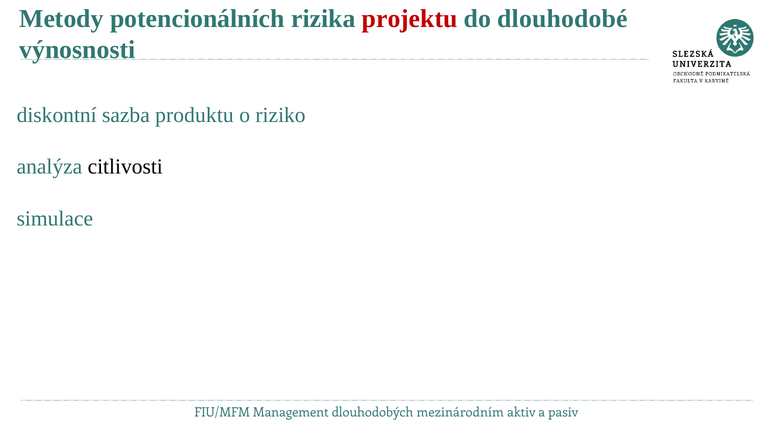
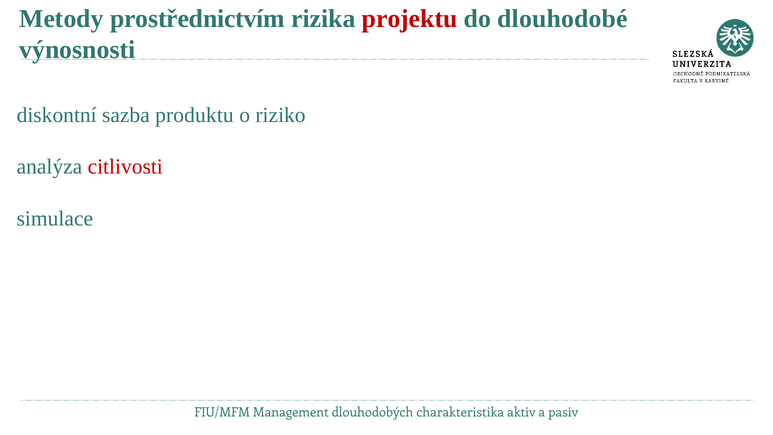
potencionálních: potencionálních -> prostřednictvím
citlivosti colour: black -> red
mezinárodním: mezinárodním -> charakteristika
